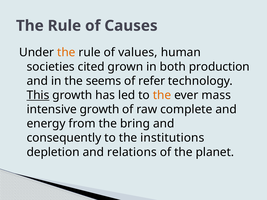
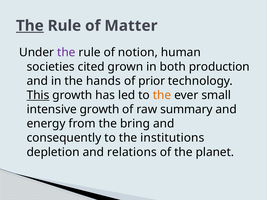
The at (30, 26) underline: none -> present
Causes: Causes -> Matter
the at (66, 53) colour: orange -> purple
values: values -> notion
seems: seems -> hands
refer: refer -> prior
mass: mass -> small
complete: complete -> summary
